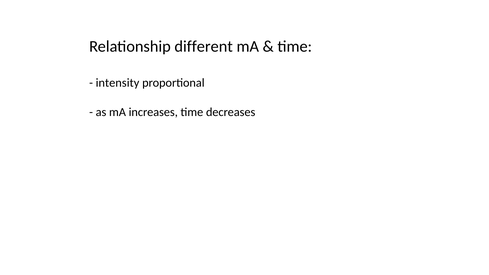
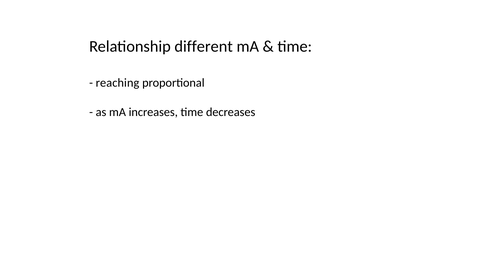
intensity: intensity -> reaching
